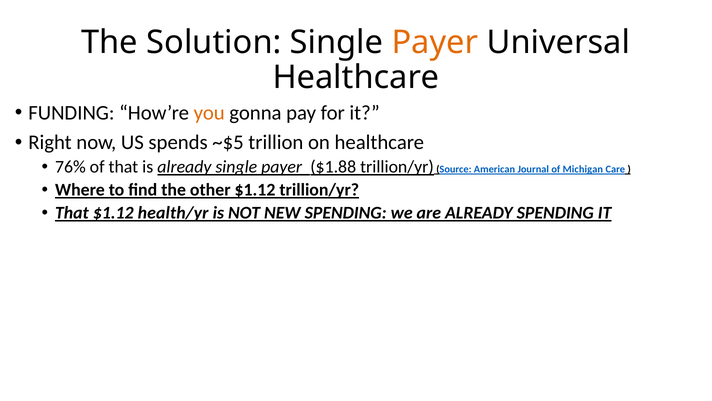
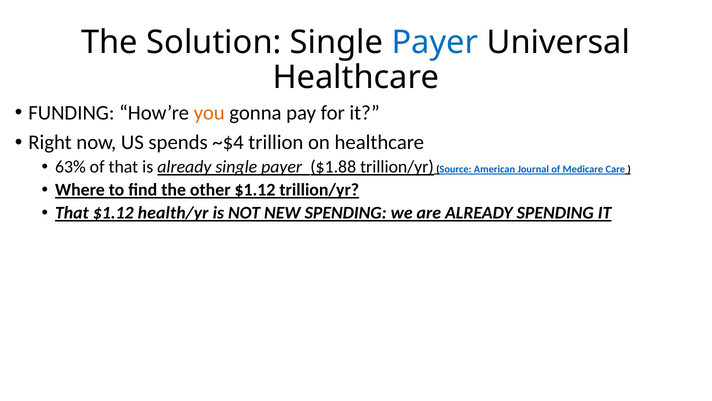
Payer at (435, 42) colour: orange -> blue
~$5: ~$5 -> ~$4
76%: 76% -> 63%
Michigan: Michigan -> Medicare
